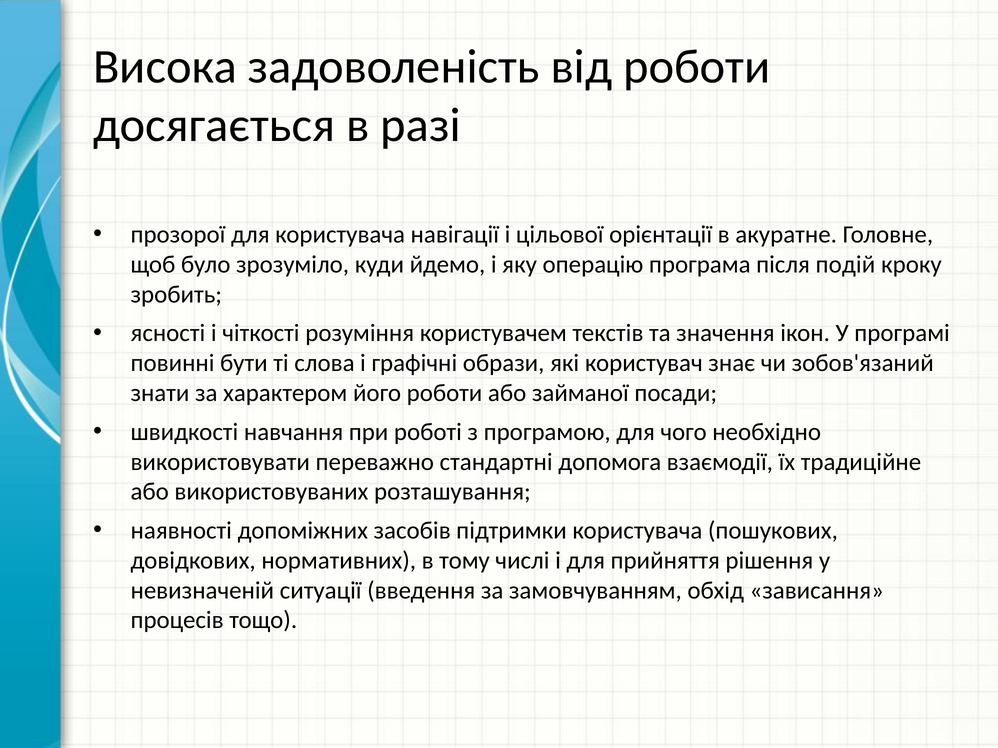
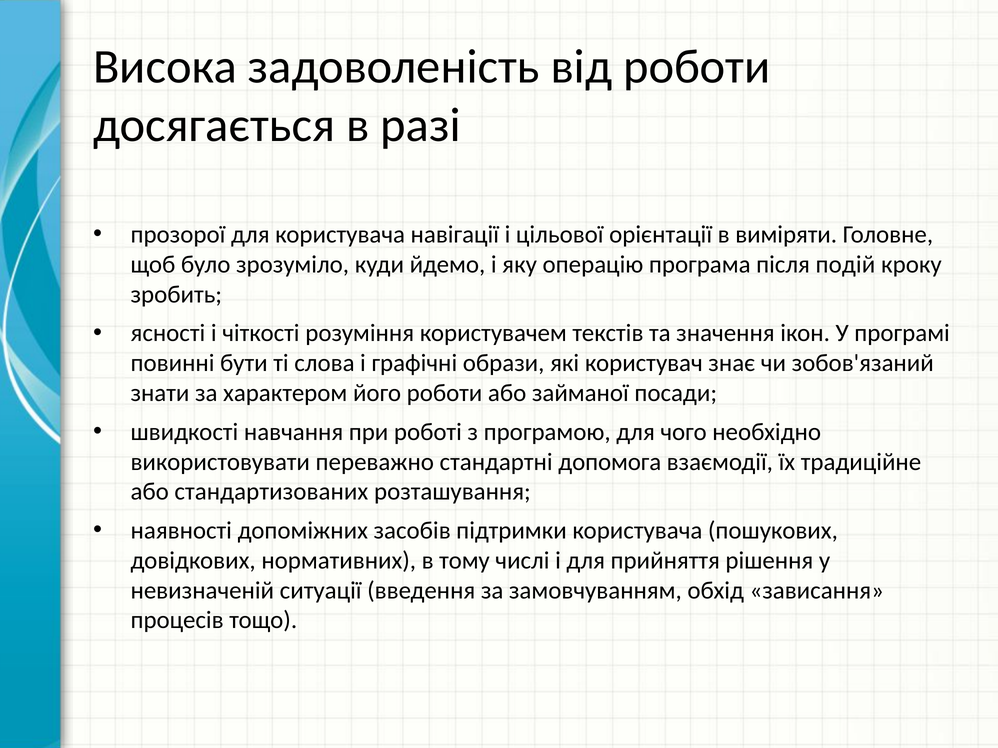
акуратне: акуратне -> виміряти
використовуваних: використовуваних -> стандартизованих
